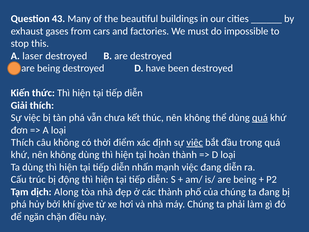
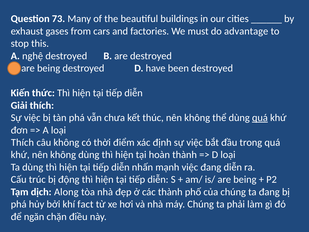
43: 43 -> 73
impossible: impossible -> advantage
laser: laser -> nghệ
việc at (195, 142) underline: present -> none
give: give -> fact
